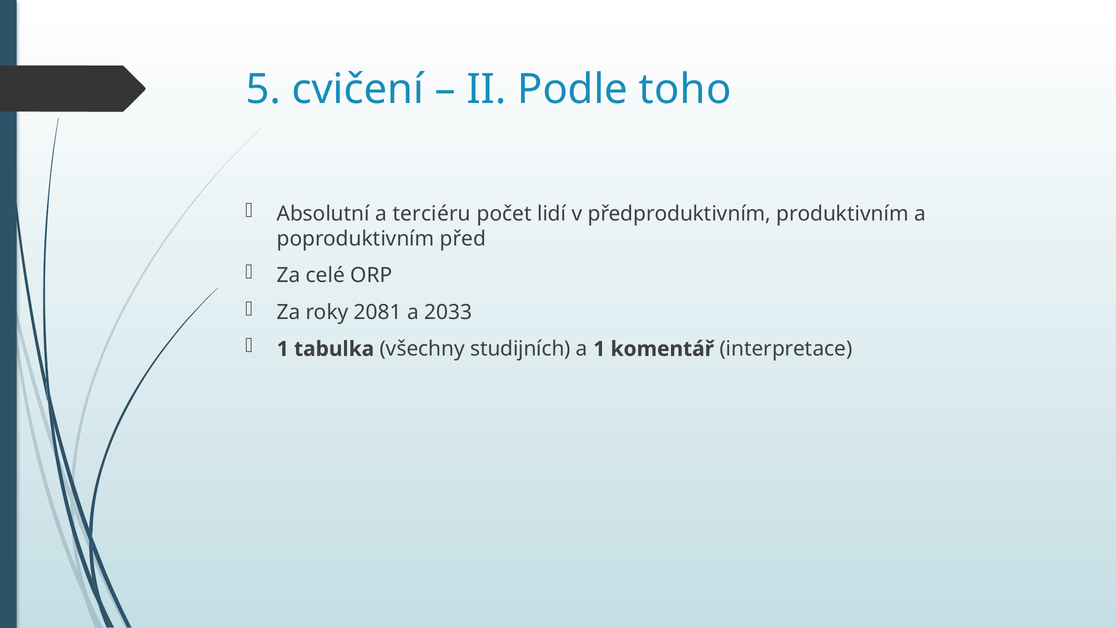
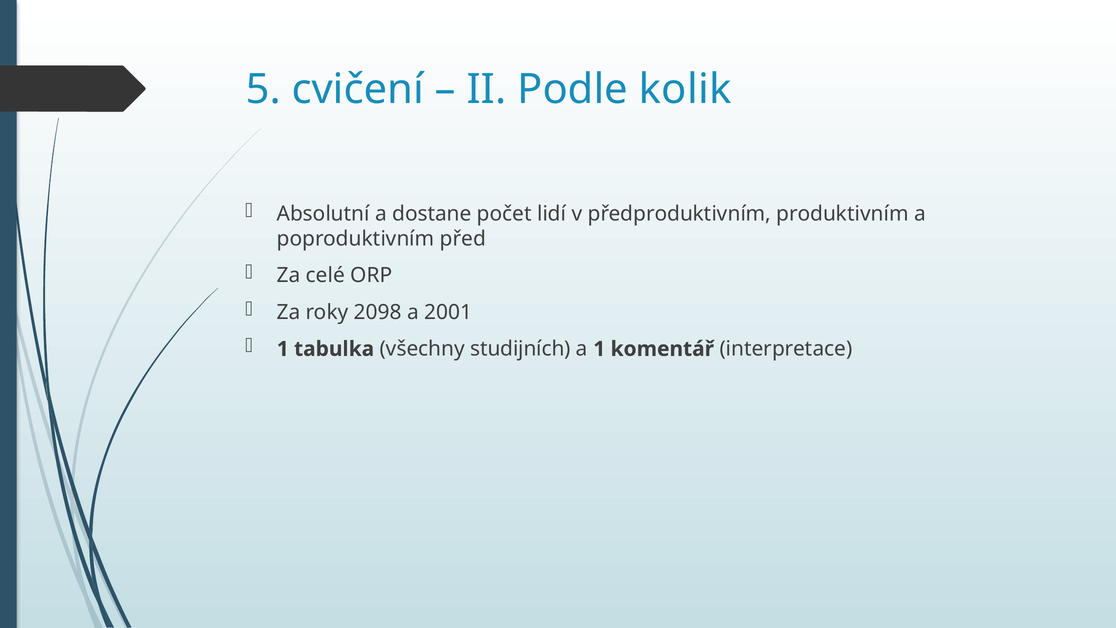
toho: toho -> kolik
terciéru: terciéru -> dostane
2081: 2081 -> 2098
2033: 2033 -> 2001
